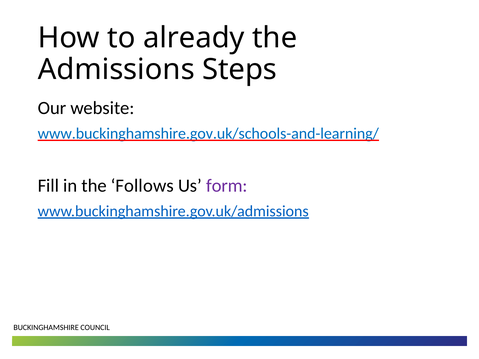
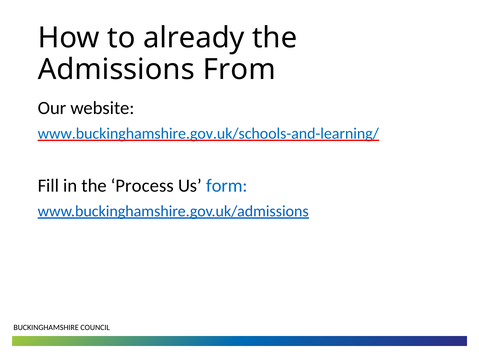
Steps: Steps -> From
Follows: Follows -> Process
form colour: purple -> blue
